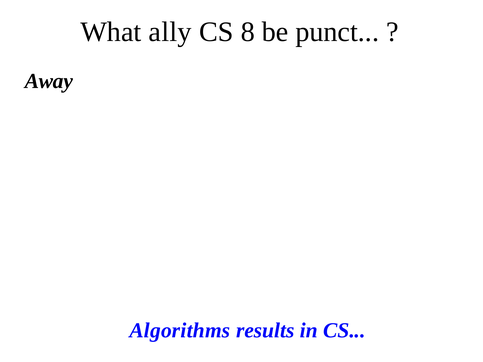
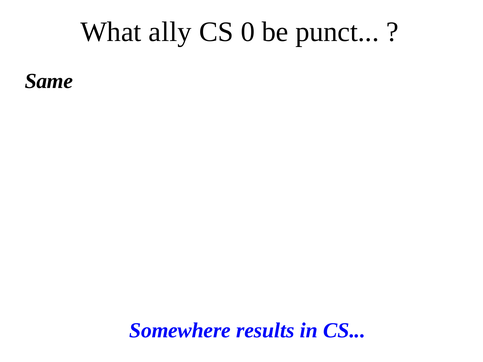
8: 8 -> 0
Away: Away -> Same
Algorithms: Algorithms -> Somewhere
